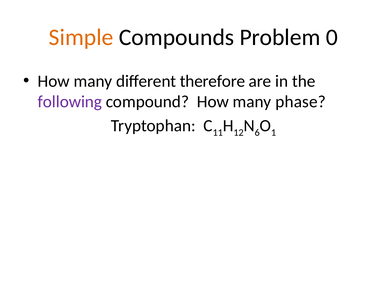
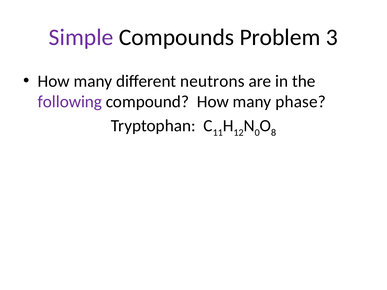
Simple colour: orange -> purple
0: 0 -> 3
therefore: therefore -> neutrons
6: 6 -> 0
1: 1 -> 8
